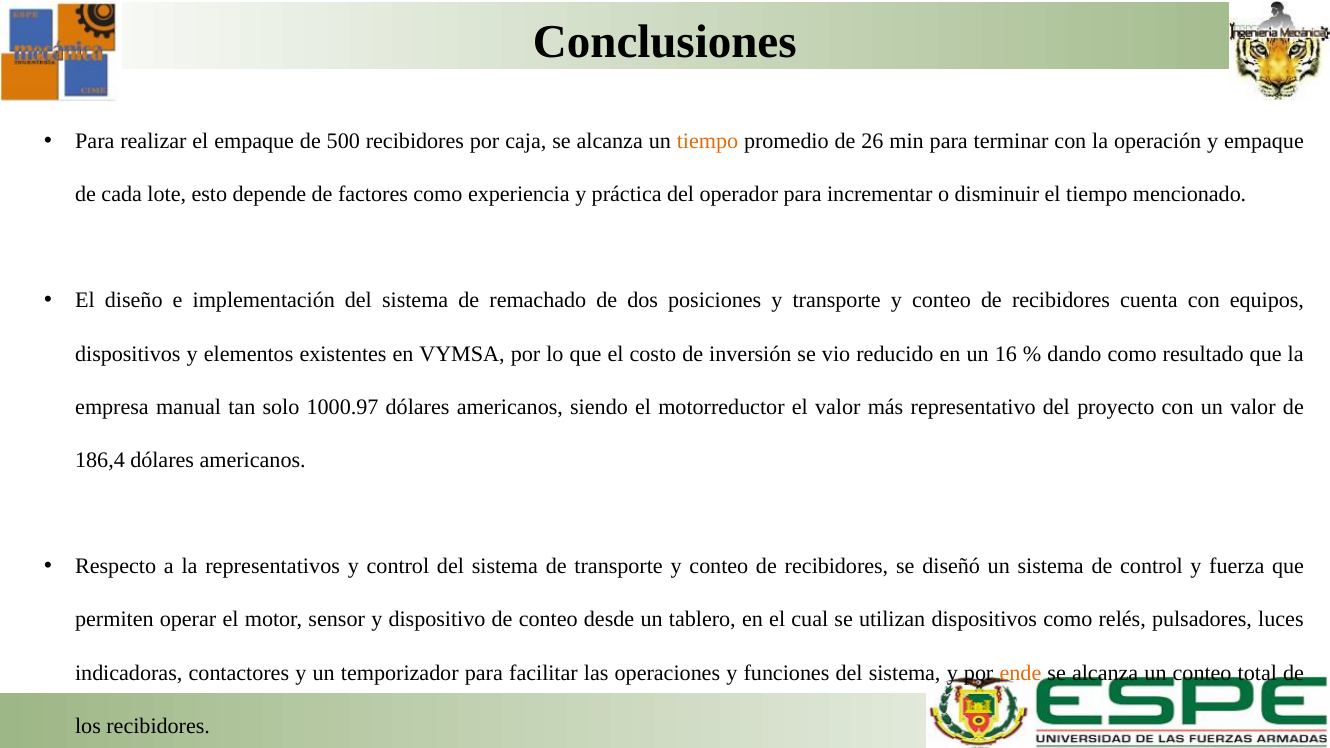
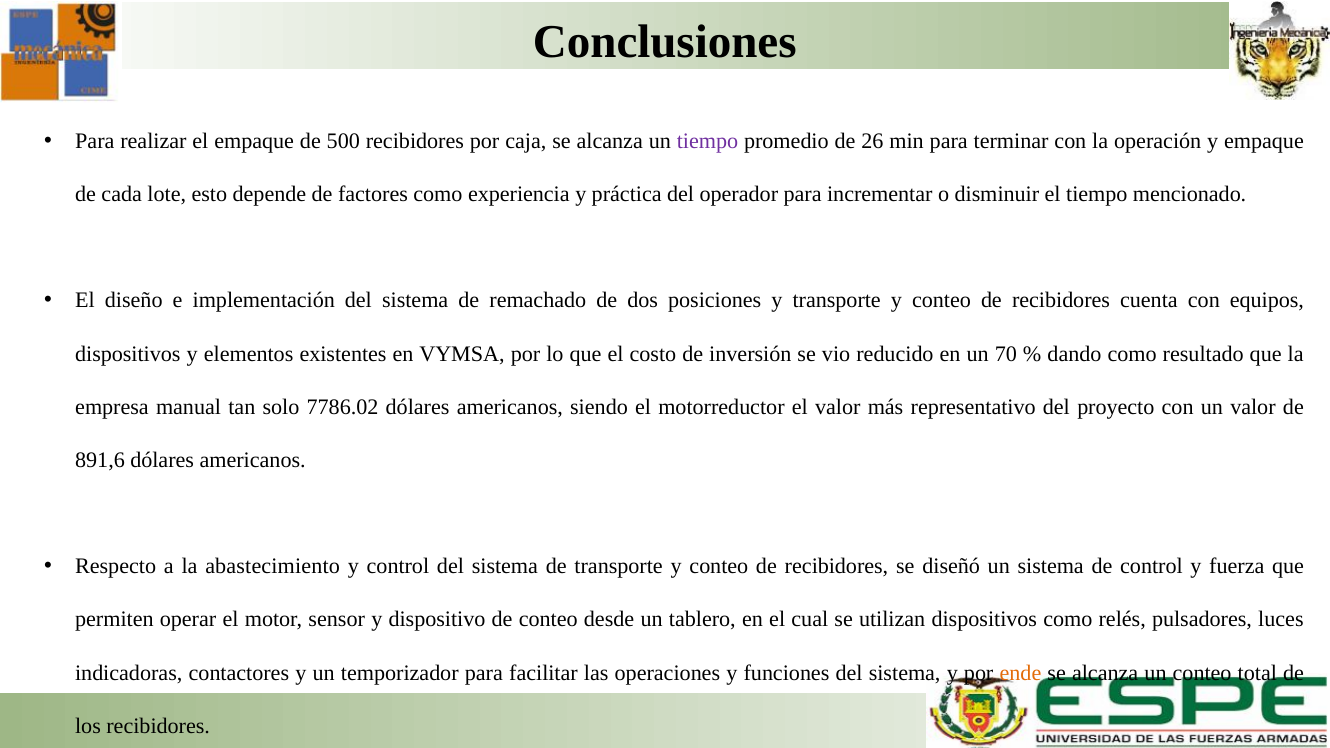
tiempo at (707, 141) colour: orange -> purple
16: 16 -> 70
1000.97: 1000.97 -> 7786.02
186,4: 186,4 -> 891,6
representativos: representativos -> abastecimiento
